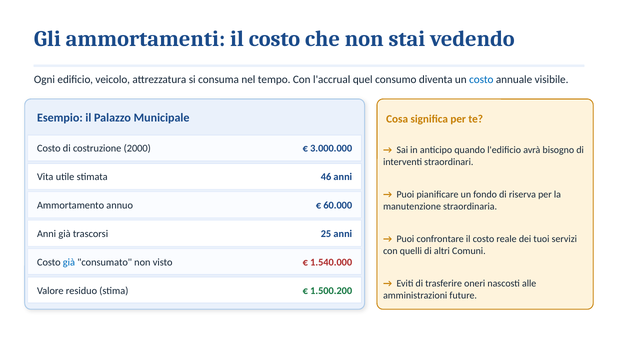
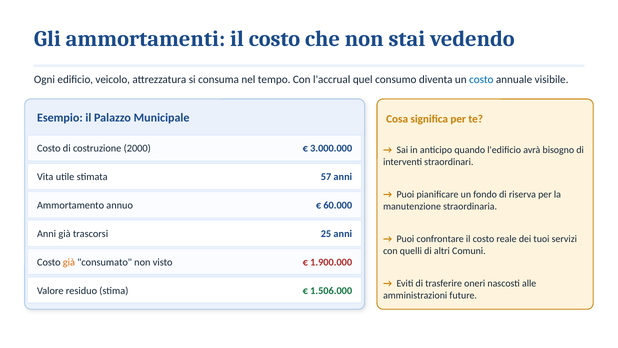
46: 46 -> 57
già at (69, 262) colour: blue -> orange
1.540.000: 1.540.000 -> 1.900.000
1.500.200: 1.500.200 -> 1.506.000
